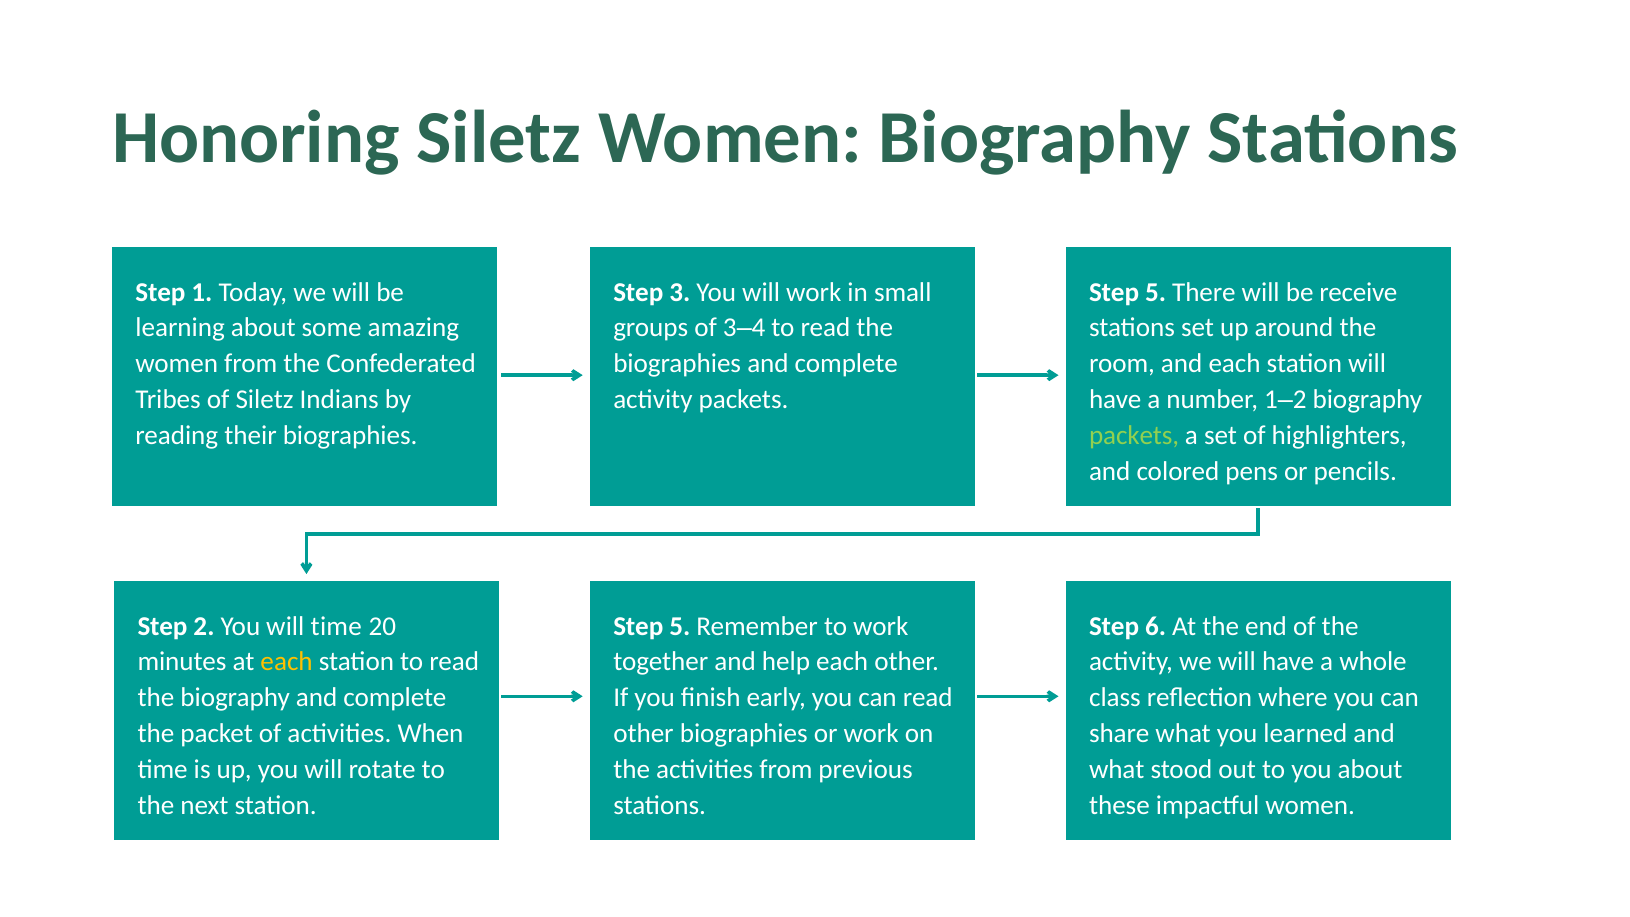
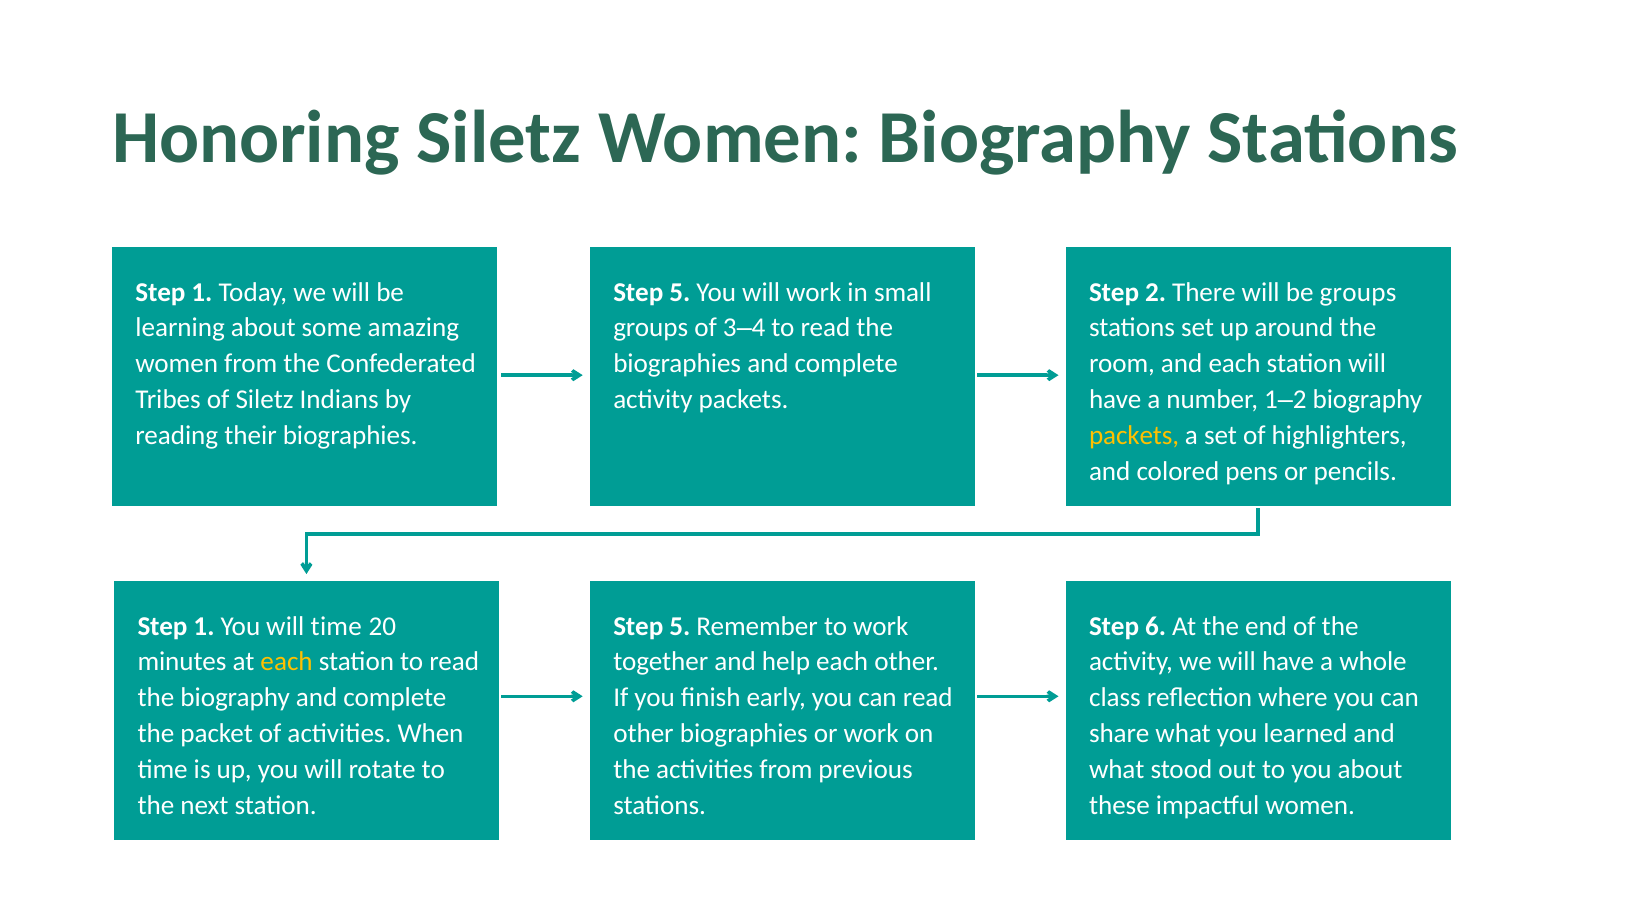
3 at (680, 292): 3 -> 5
5 at (1156, 292): 5 -> 2
be receive: receive -> groups
packets at (1134, 435) colour: light green -> yellow
2 at (204, 626): 2 -> 1
